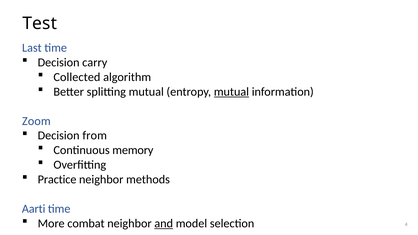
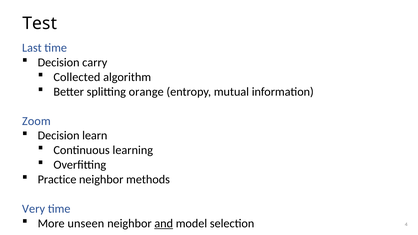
splitting mutual: mutual -> orange
mutual at (231, 92) underline: present -> none
from: from -> learn
memory: memory -> learning
Aarti: Aarti -> Very
combat: combat -> unseen
